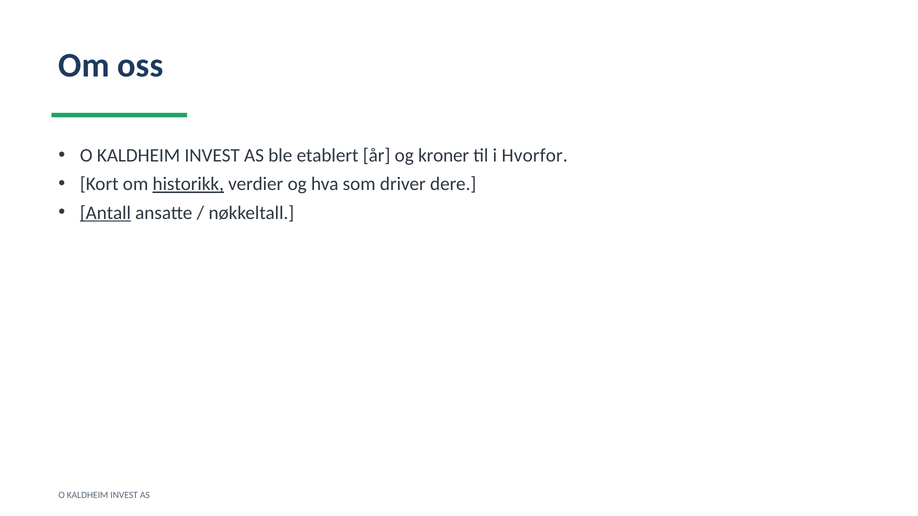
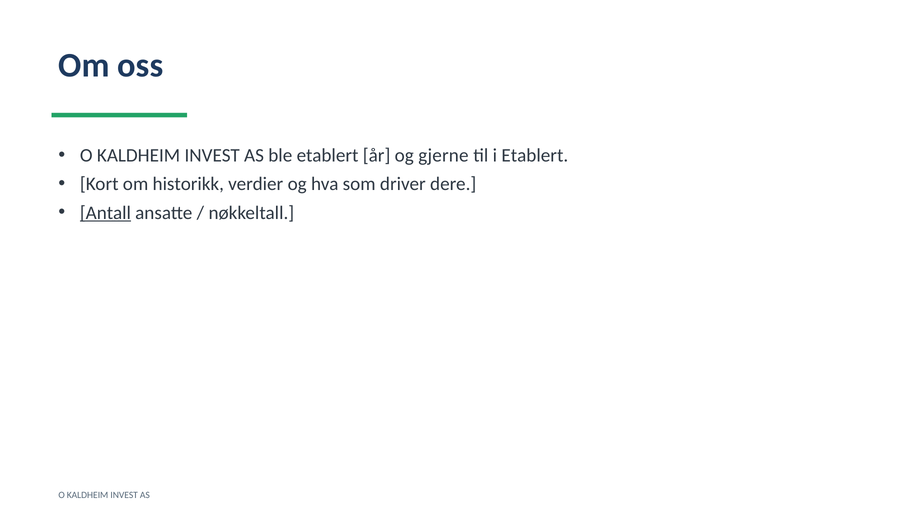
kroner: kroner -> gjerne
i Hvorfor: Hvorfor -> Etablert
historikk underline: present -> none
